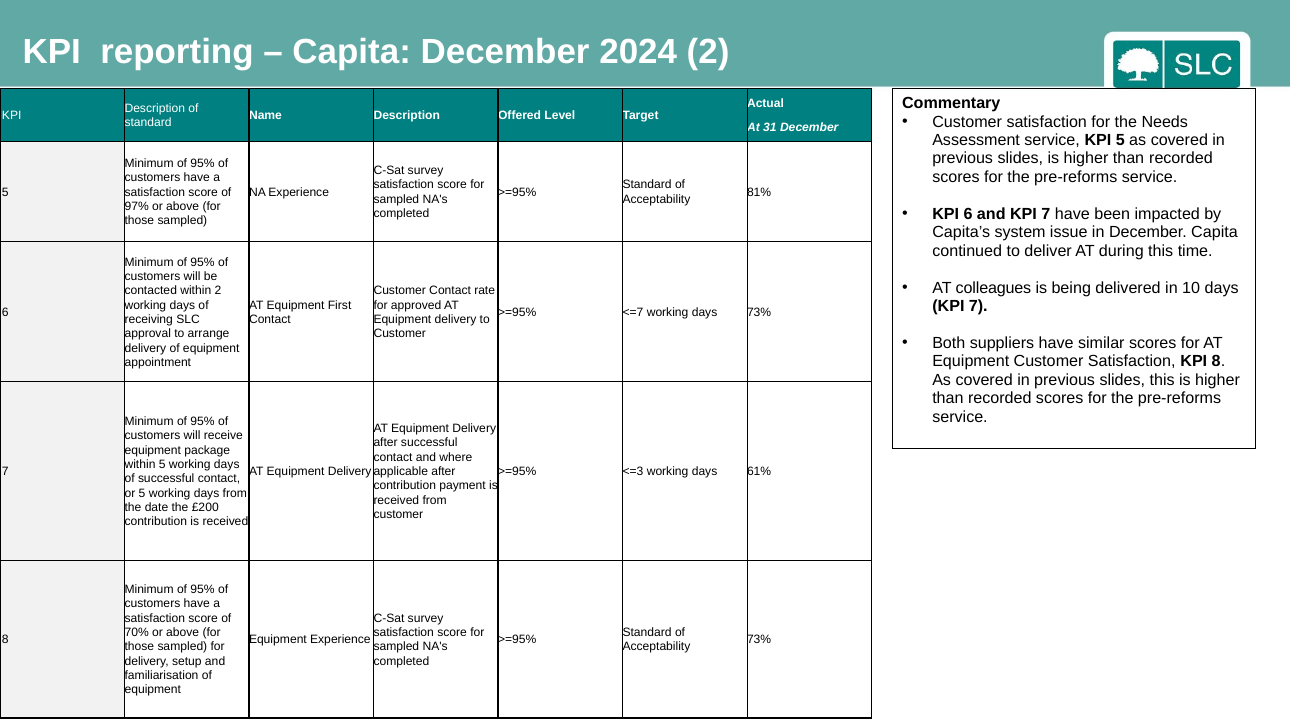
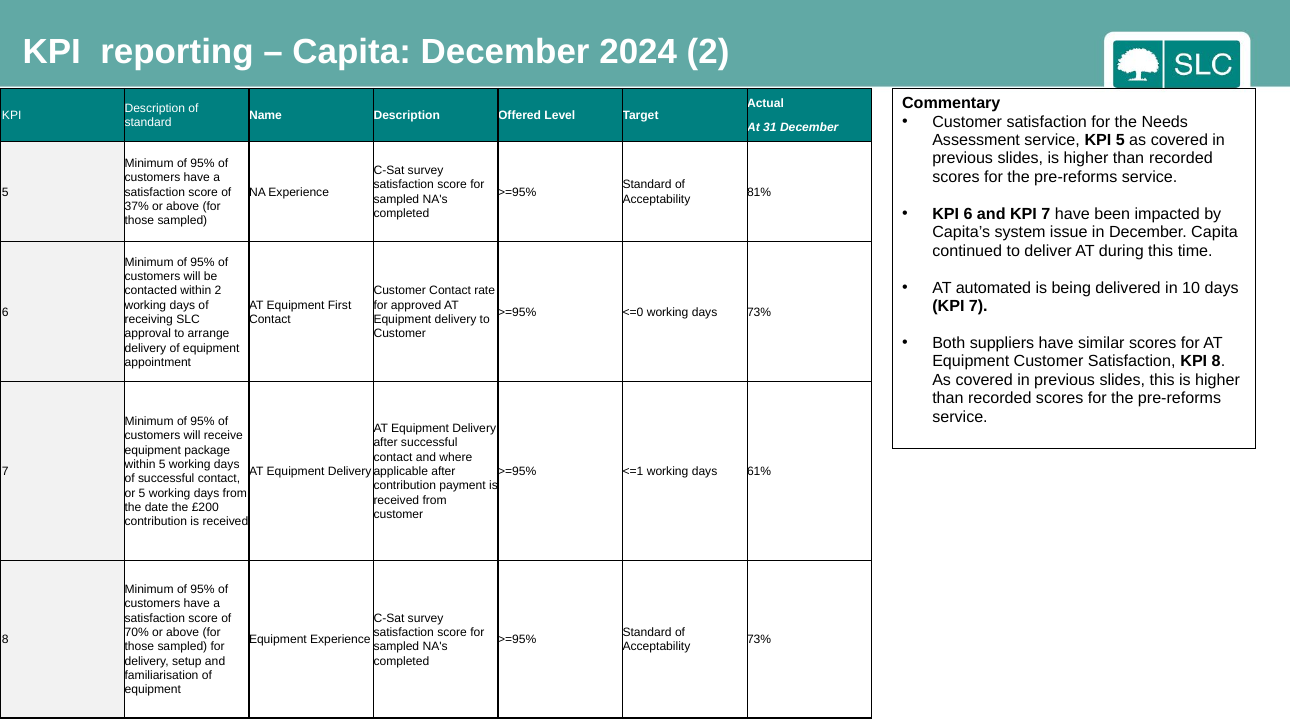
97%: 97% -> 37%
colleagues: colleagues -> automated
<=7: <=7 -> <=0
<=3: <=3 -> <=1
